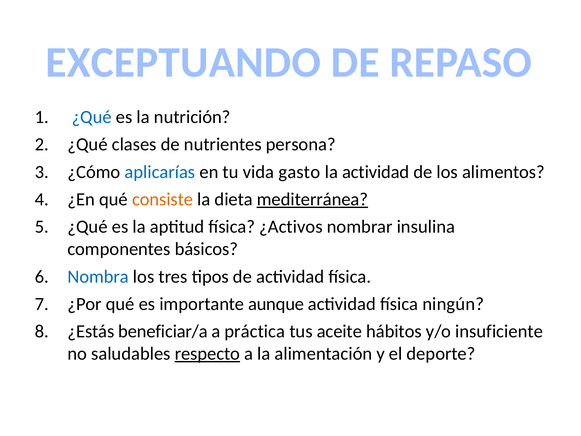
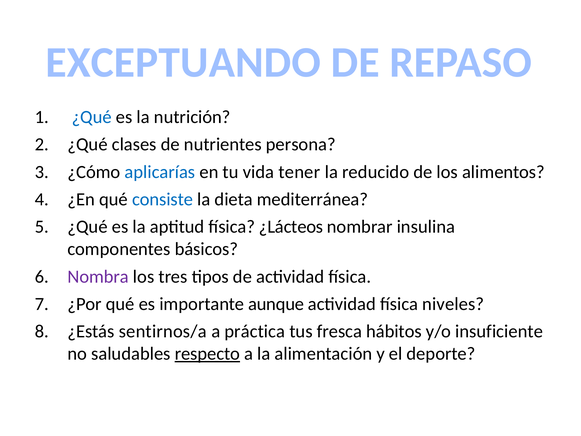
gasto: gasto -> tener
la actividad: actividad -> reducido
consiste colour: orange -> blue
mediterránea underline: present -> none
¿Activos: ¿Activos -> ¿Lácteos
Nombra colour: blue -> purple
ningún: ningún -> niveles
beneficiar/a: beneficiar/a -> sentirnos/a
aceite: aceite -> fresca
